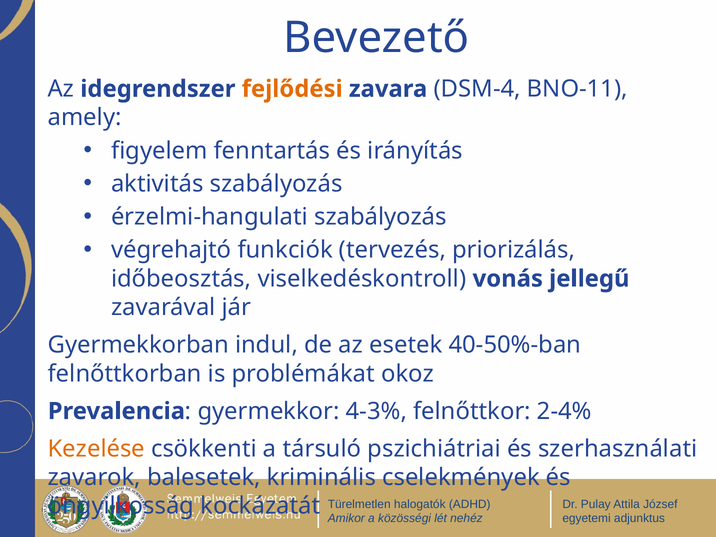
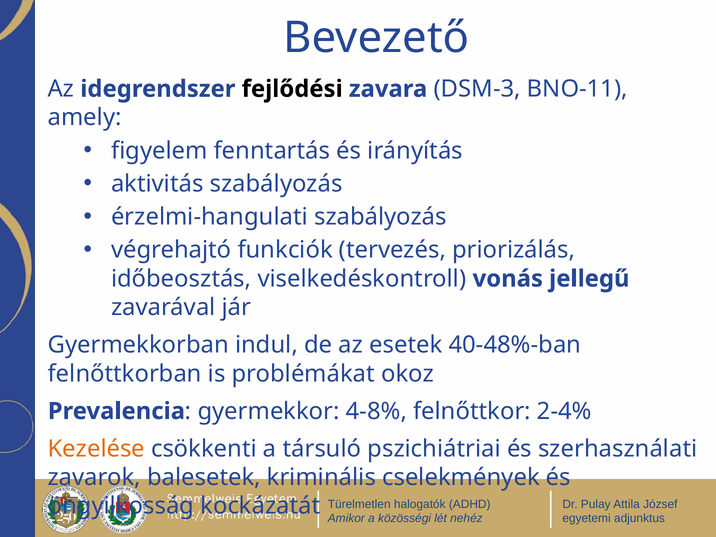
fejlődési colour: orange -> black
DSM-4: DSM-4 -> DSM-3
40-50%-ban: 40-50%-ban -> 40-48%-ban
4-3%: 4-3% -> 4-8%
